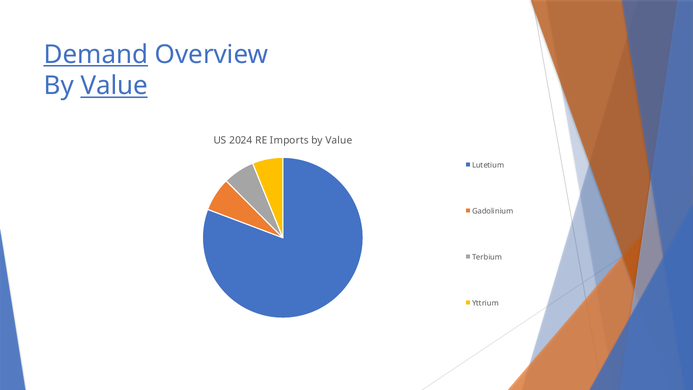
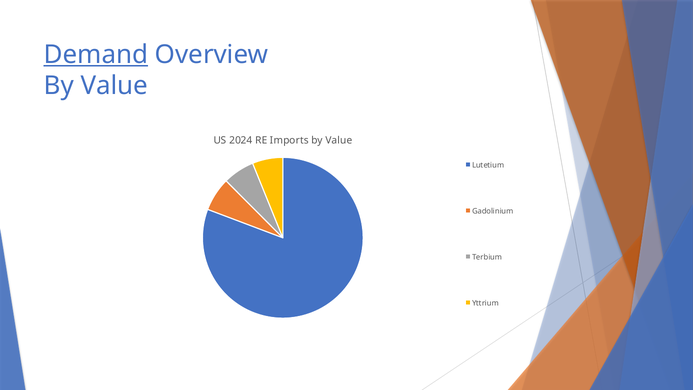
Value at (114, 86) underline: present -> none
